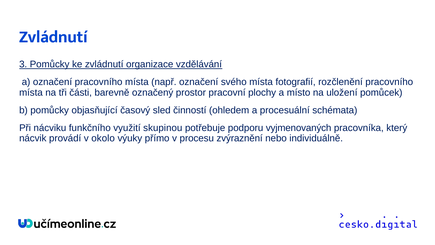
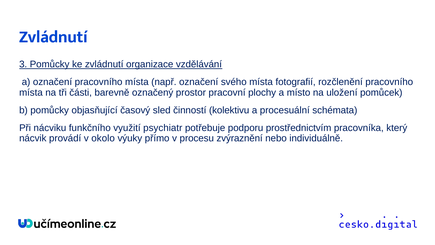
ohledem: ohledem -> kolektivu
skupinou: skupinou -> psychiatr
vyjmenovaných: vyjmenovaných -> prostřednictvím
